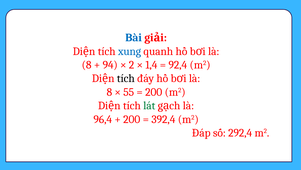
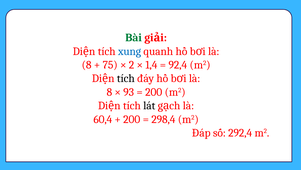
Bài colour: blue -> green
94: 94 -> 75
55: 55 -> 93
lát colour: green -> black
96,4: 96,4 -> 60,4
392,4: 392,4 -> 298,4
